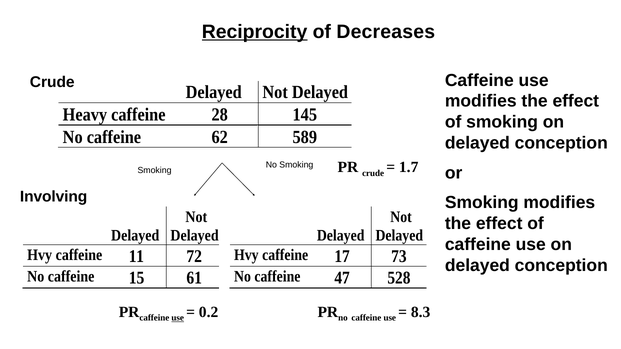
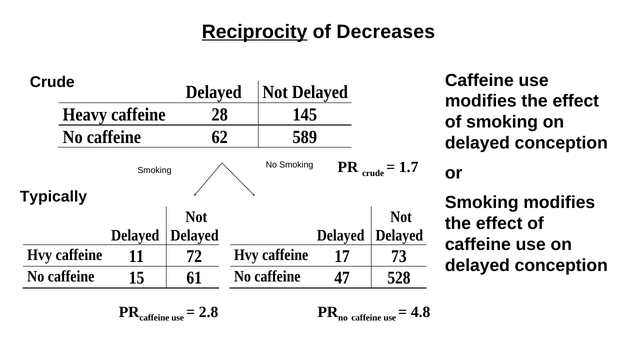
Involving: Involving -> Typically
use at (178, 318) underline: present -> none
0.2: 0.2 -> 2.8
8.3: 8.3 -> 4.8
